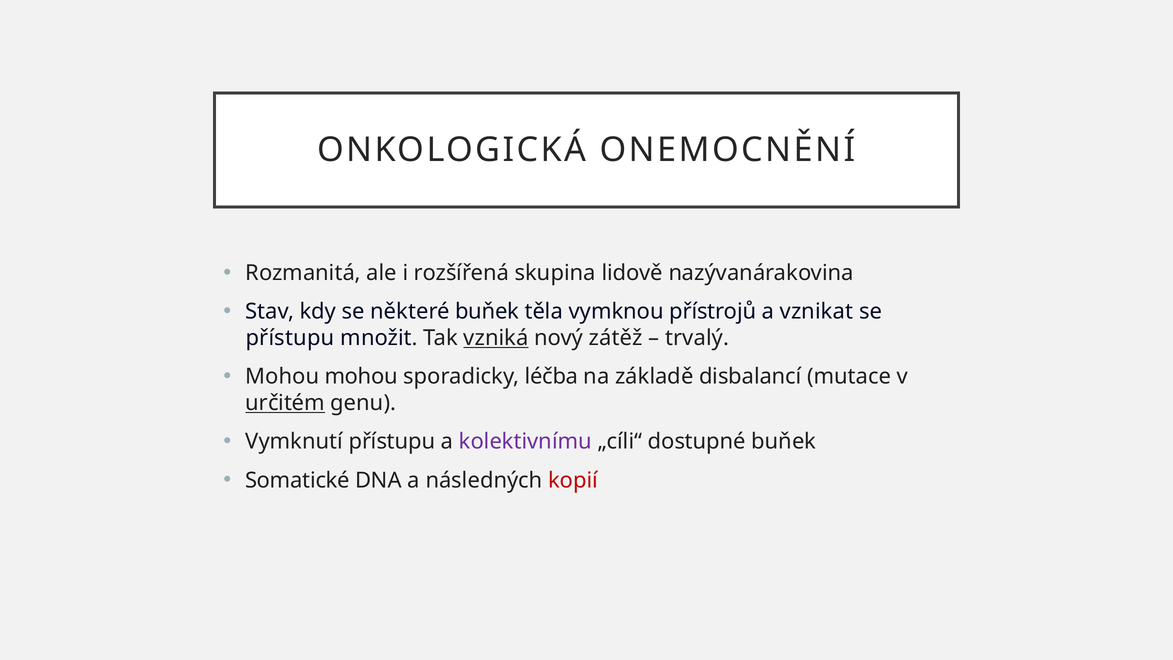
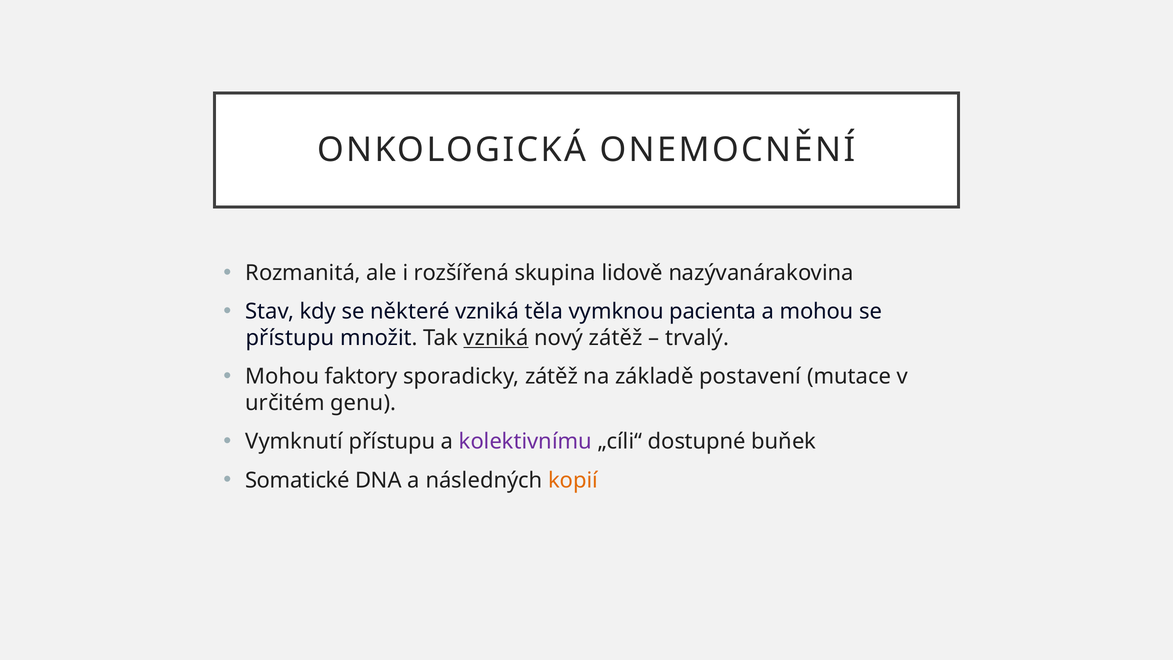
některé buňek: buňek -> vzniká
přístrojů: přístrojů -> pacienta
a vznikat: vznikat -> mohou
Mohou mohou: mohou -> faktory
sporadicky léčba: léčba -> zátěž
disbalancí: disbalancí -> postavení
určitém underline: present -> none
kopií colour: red -> orange
